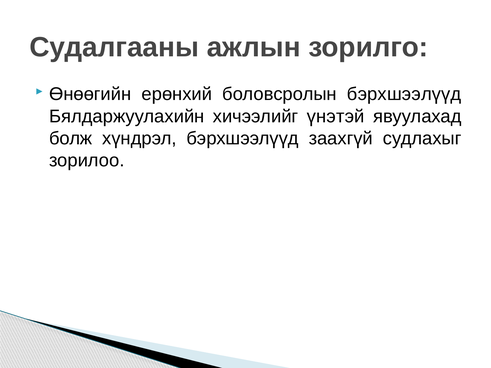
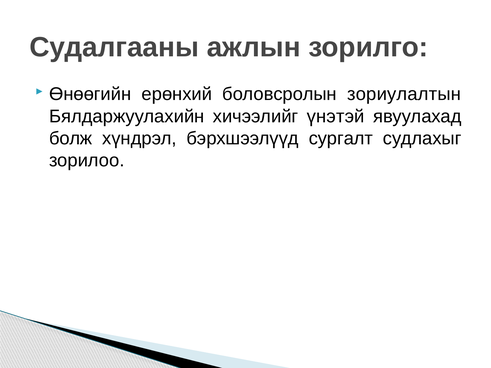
боловсролын бэрхшээлүүд: бэрхшээлүүд -> зориулалтын
заахгүй: заахгүй -> сургалт
